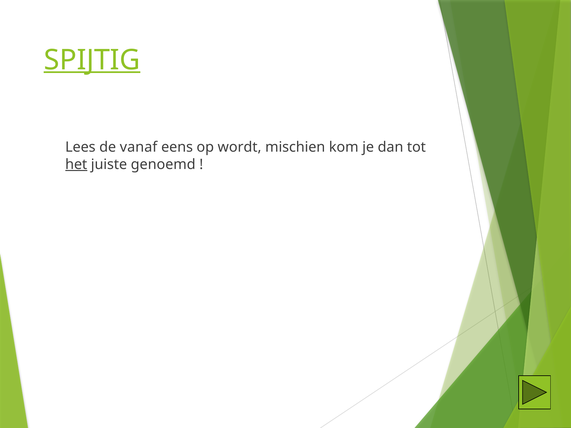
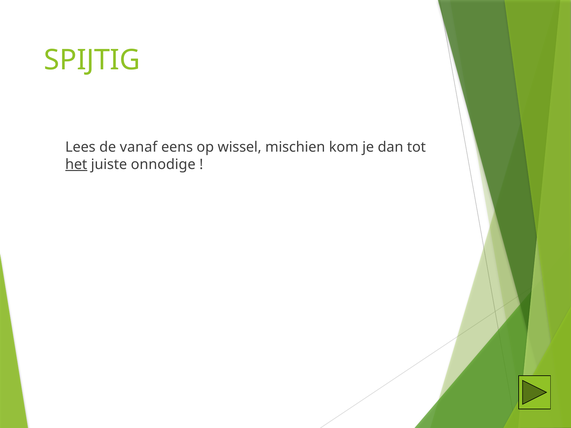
SPIJTIG underline: present -> none
wordt: wordt -> wissel
genoemd: genoemd -> onnodige
